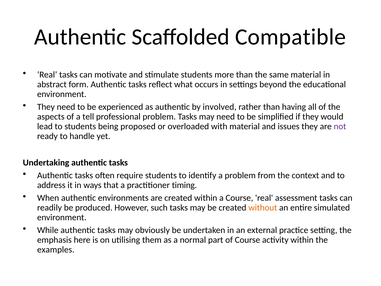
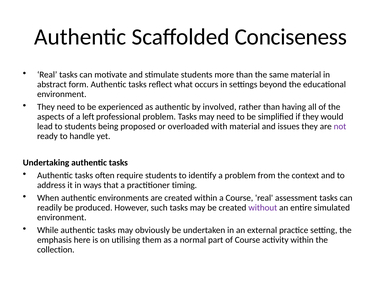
Compatible: Compatible -> Conciseness
tell: tell -> left
without colour: orange -> purple
examples: examples -> collection
